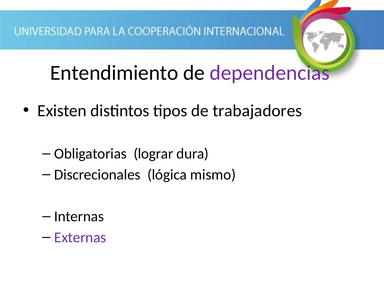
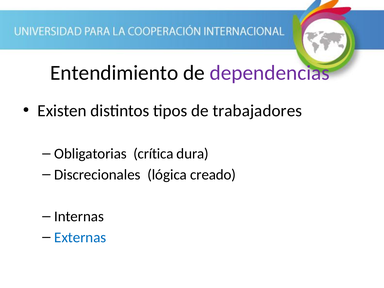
lograr: lograr -> crítica
mismo: mismo -> creado
Externas colour: purple -> blue
